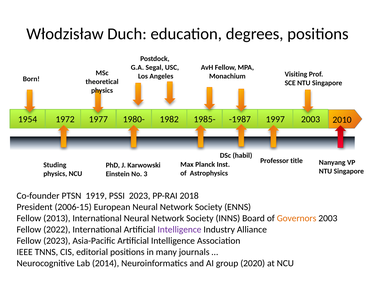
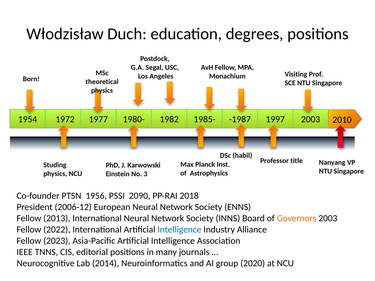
1919: 1919 -> 1956
PSSI 2023: 2023 -> 2090
2006-15: 2006-15 -> 2006-12
Intelligence at (179, 230) colour: purple -> blue
